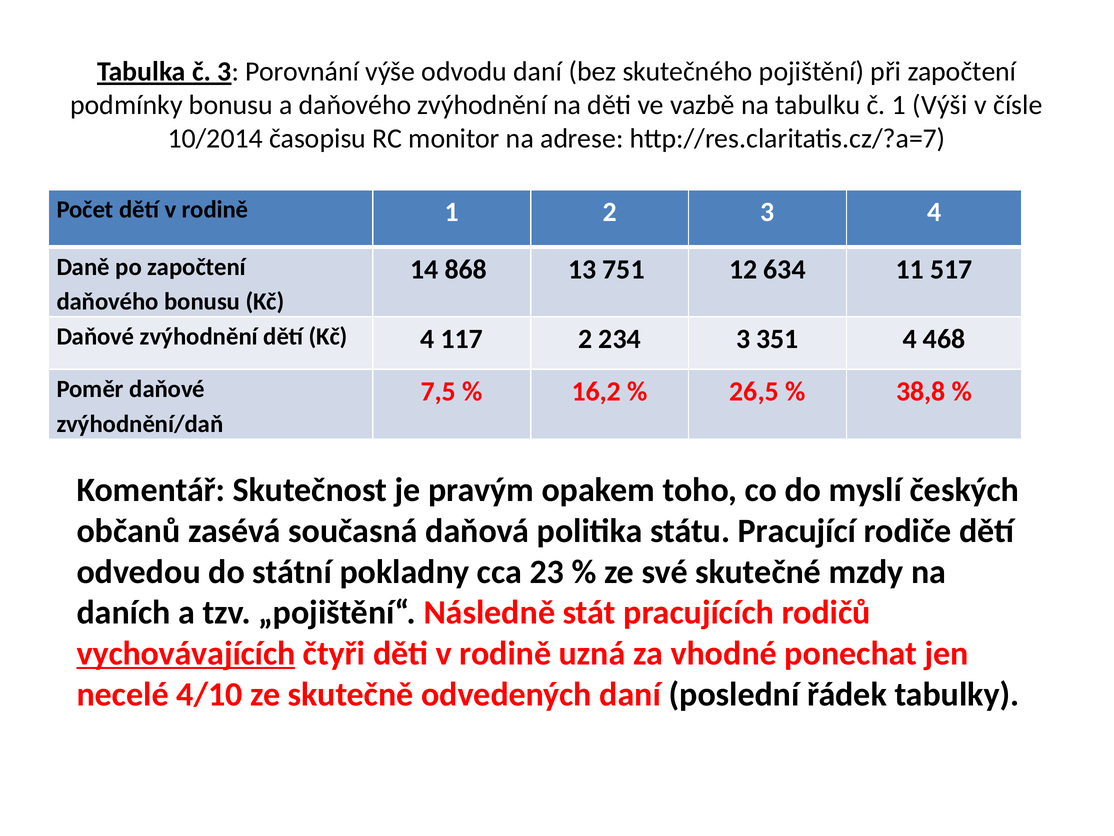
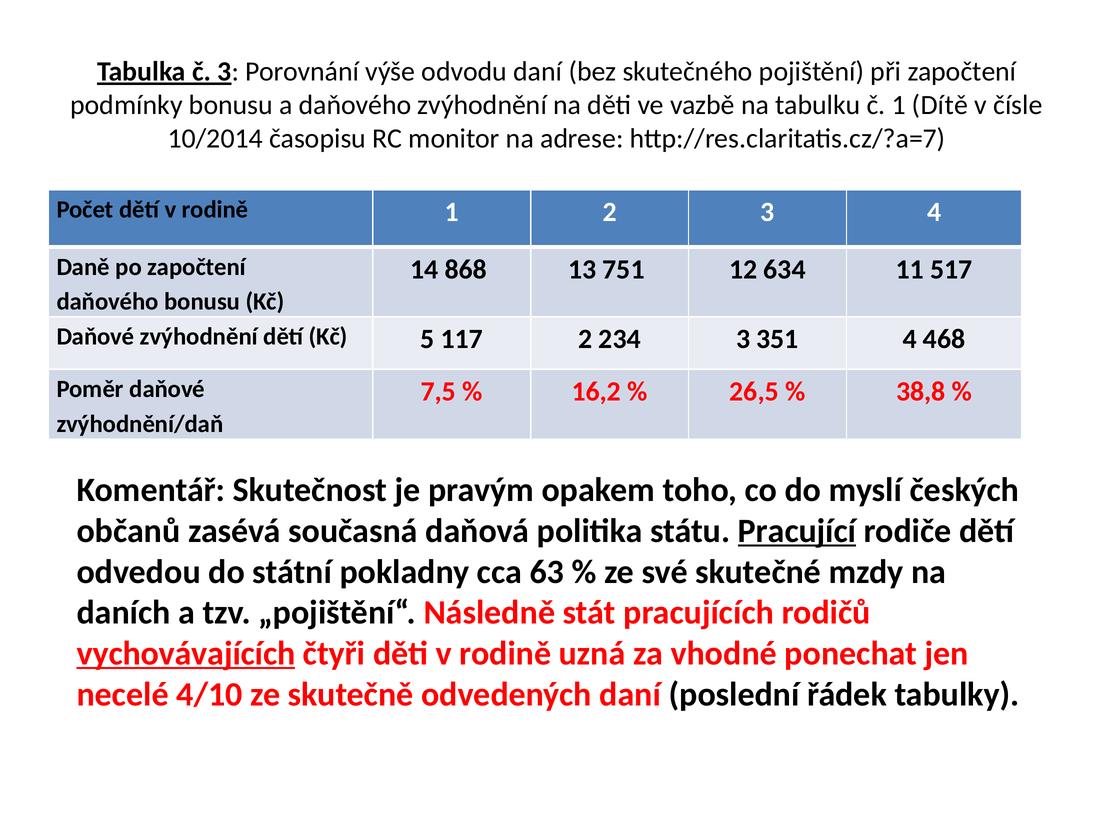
Výši: Výši -> Dítě
Kč 4: 4 -> 5
Pracující underline: none -> present
23: 23 -> 63
